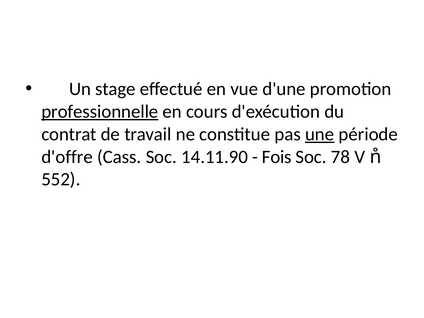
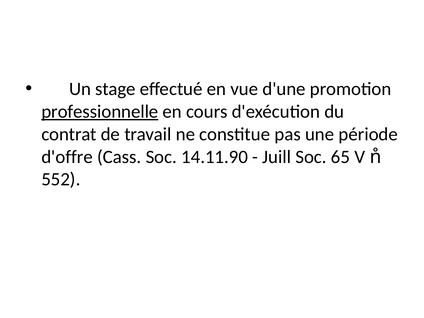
une underline: present -> none
Fois: Fois -> Juill
78: 78 -> 65
